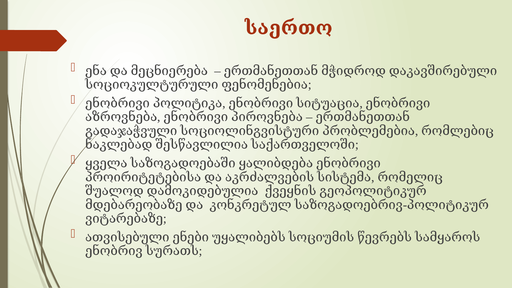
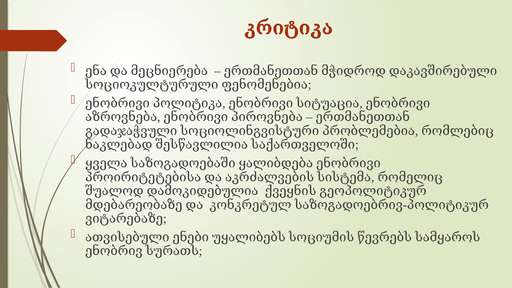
საერთო: საერთო -> კრიტიკა
